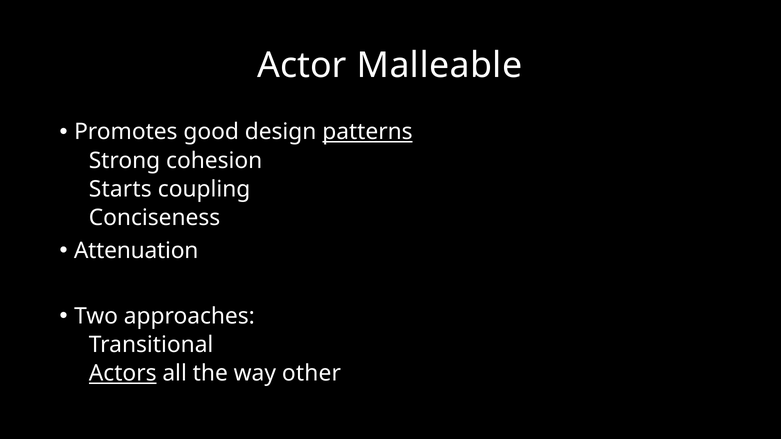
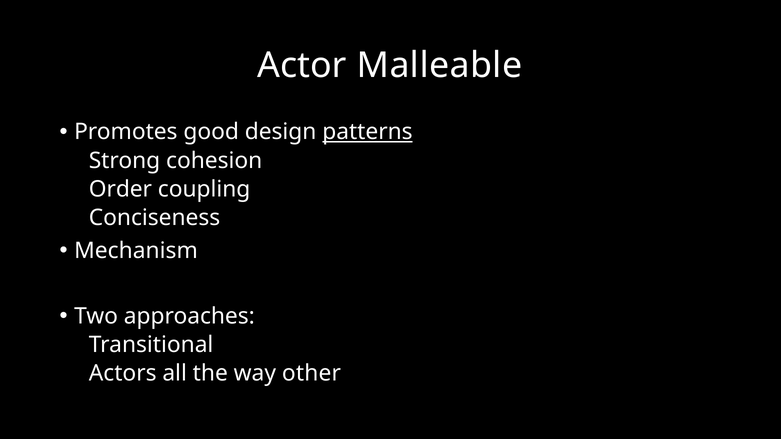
Starts: Starts -> Order
Attenuation: Attenuation -> Mechanism
Actors underline: present -> none
